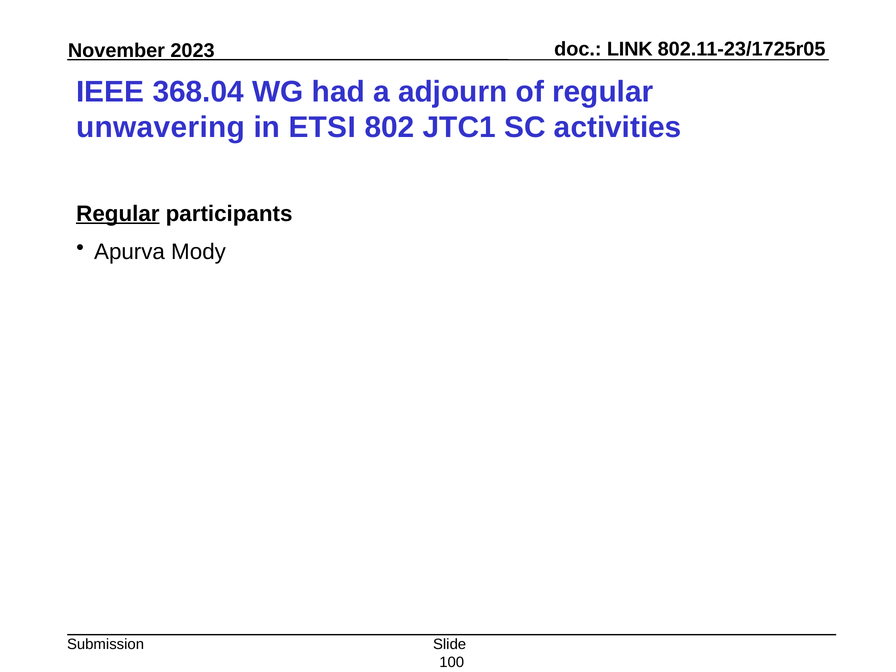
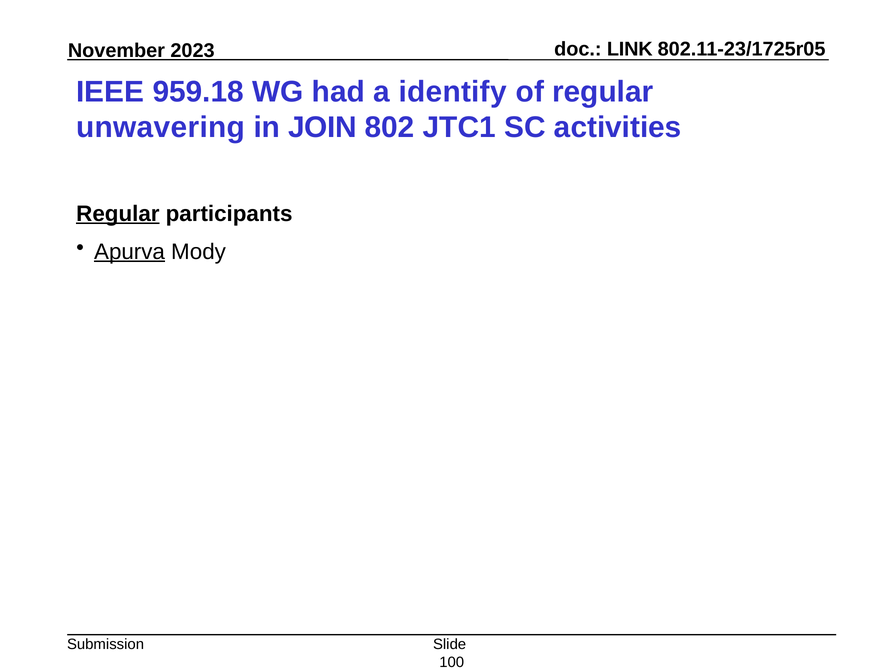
368.04: 368.04 -> 959.18
adjourn: adjourn -> identify
ETSI: ETSI -> JOIN
Apurva underline: none -> present
